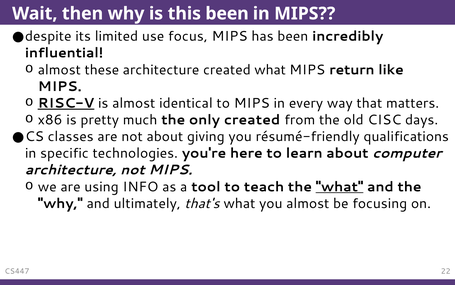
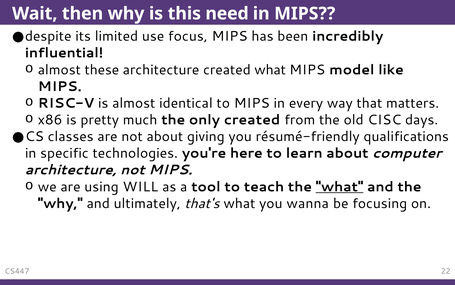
this been: been -> need
return: return -> model
RISC-V underline: present -> none
INFO: INFO -> WILL
you almost: almost -> wanna
